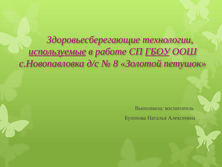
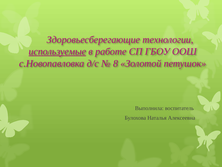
ГБОУ underline: present -> none
